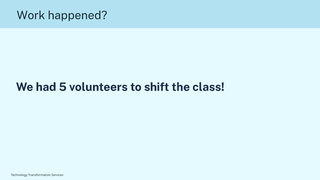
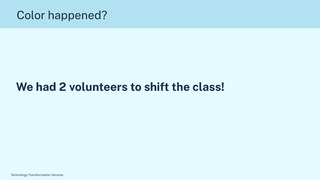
Work: Work -> Color
5: 5 -> 2
